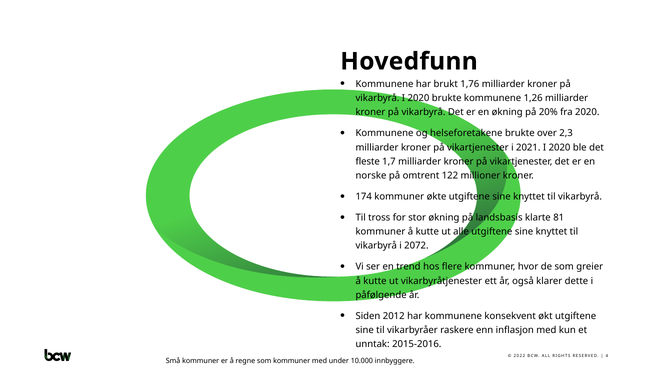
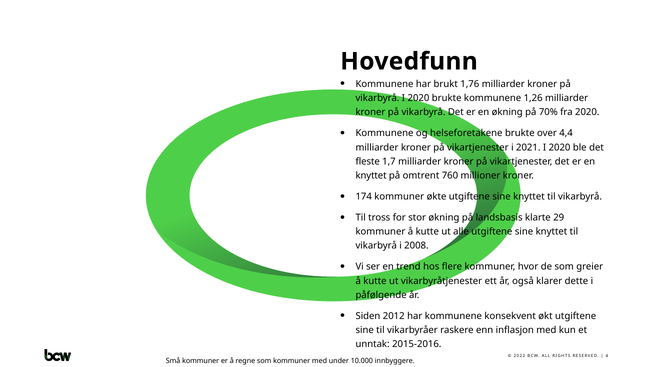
20%: 20% -> 70%
2,3: 2,3 -> 4,4
norske at (371, 176): norske -> knyttet
122: 122 -> 760
81: 81 -> 29
2072: 2072 -> 2008
